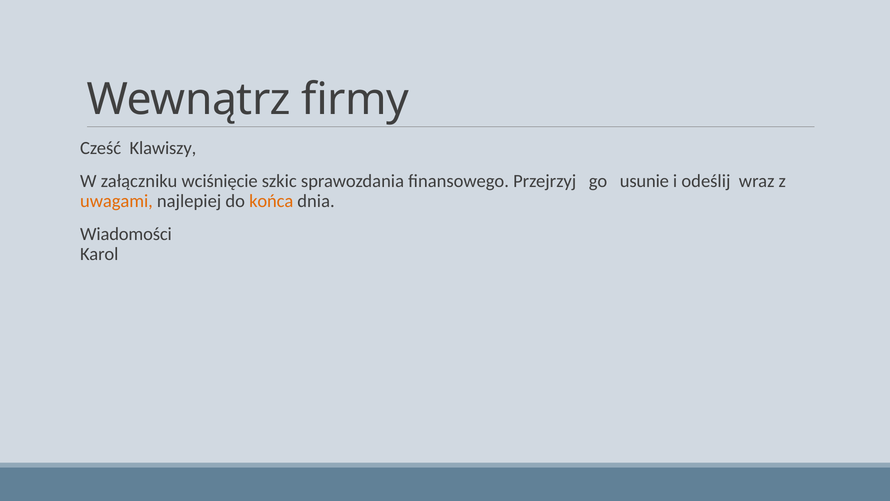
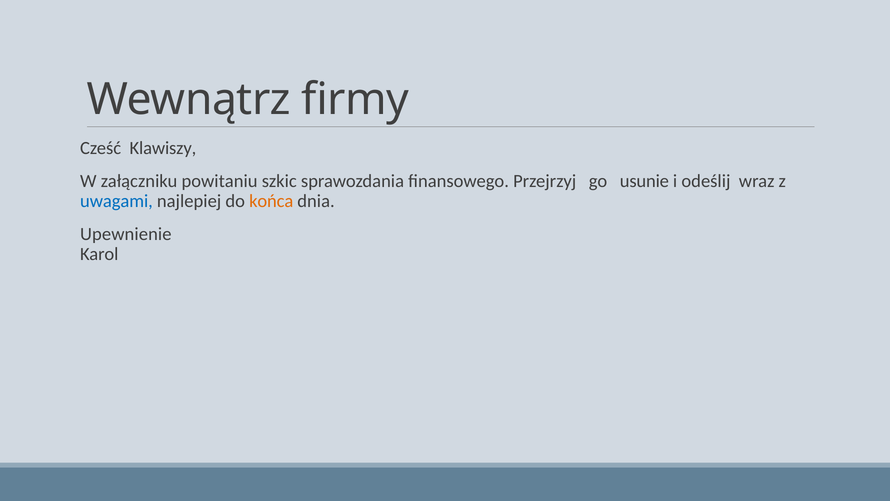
wciśnięcie: wciśnięcie -> powitaniu
uwagami colour: orange -> blue
Wiadomości: Wiadomości -> Upewnienie
